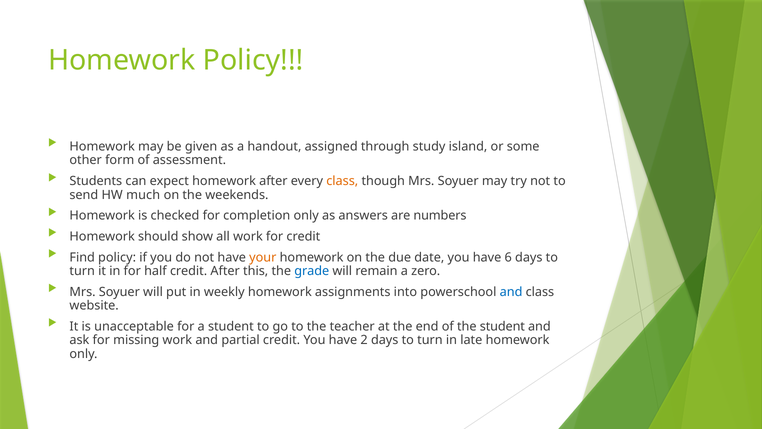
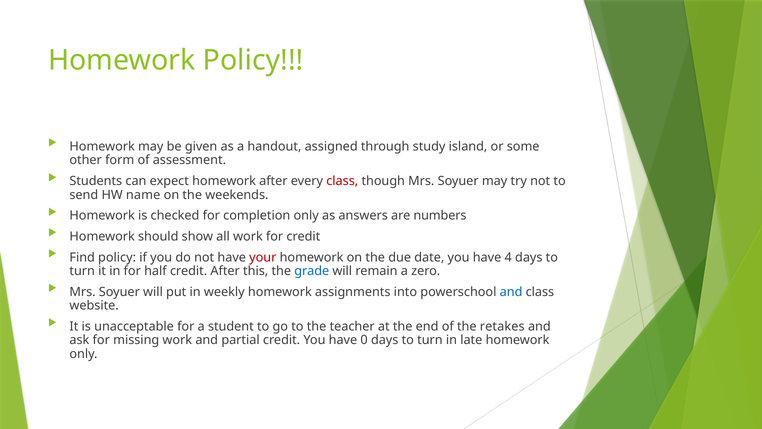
class at (342, 181) colour: orange -> red
much: much -> name
your colour: orange -> red
6: 6 -> 4
the student: student -> retakes
2: 2 -> 0
